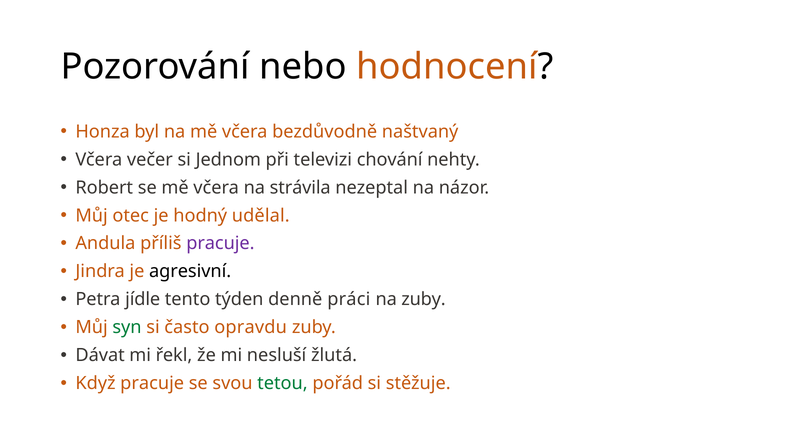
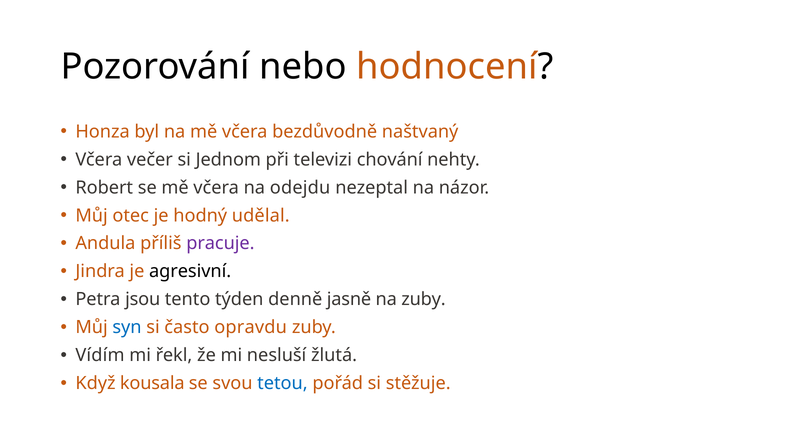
strávila: strávila -> odejdu
jídle: jídle -> jsou
práci: práci -> jasně
syn colour: green -> blue
Dávat: Dávat -> Vídím
Když pracuje: pracuje -> kousala
tetou colour: green -> blue
